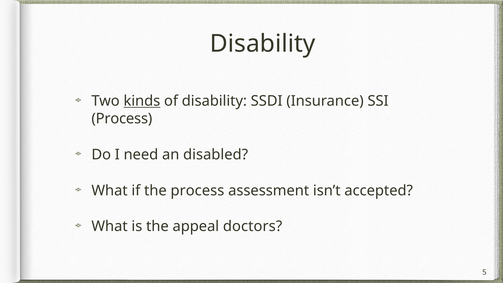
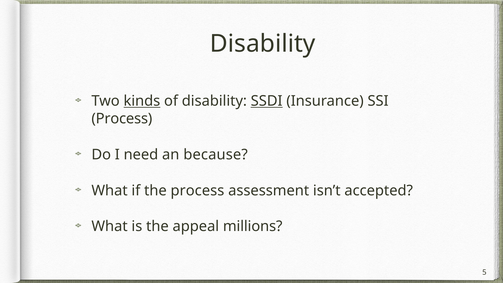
SSDI underline: none -> present
disabled: disabled -> because
doctors: doctors -> millions
